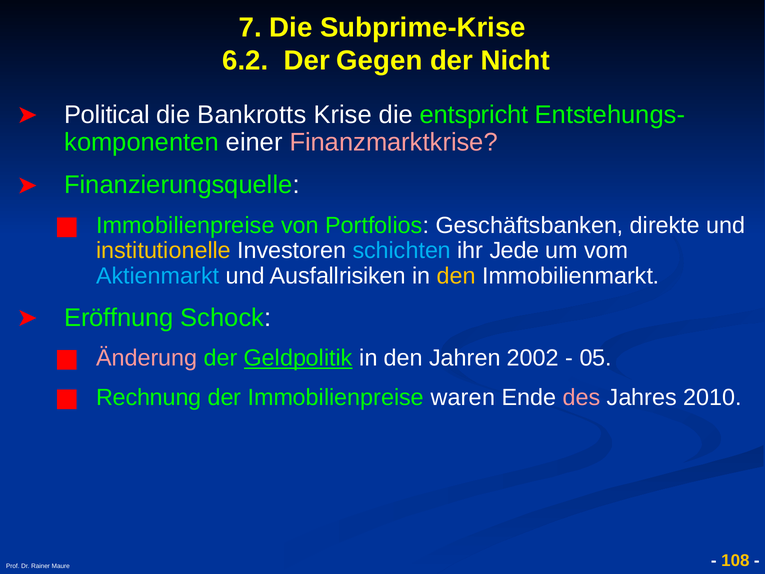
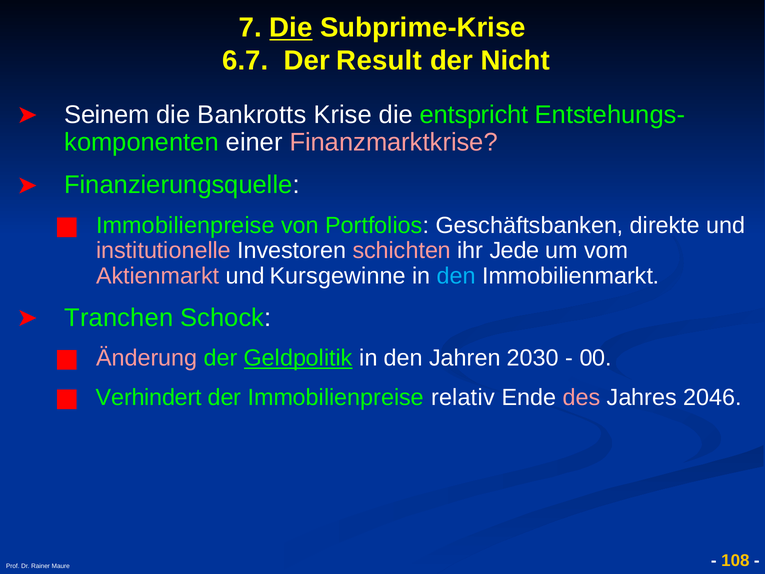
Die at (291, 28) underline: none -> present
6.2: 6.2 -> 6.7
Gegen: Gegen -> Result
Political: Political -> Seinem
institutionelle colour: yellow -> pink
schichten colour: light blue -> pink
Aktienmarkt colour: light blue -> pink
Ausfallrisiken: Ausfallrisiken -> Kursgewinne
den at (456, 276) colour: yellow -> light blue
Eröffnung: Eröffnung -> Tranchen
2002: 2002 -> 2030
05: 05 -> 00
Rechnung: Rechnung -> Verhindert
waren: waren -> relativ
2010: 2010 -> 2046
